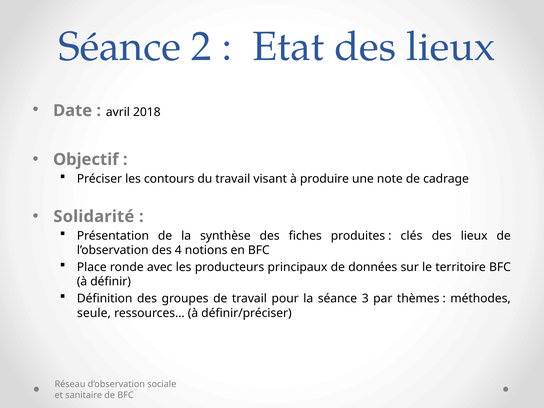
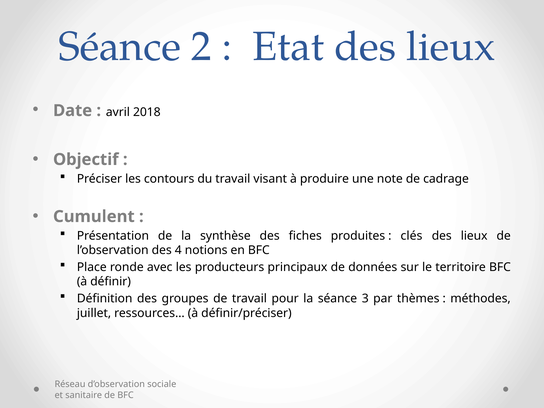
Solidarité: Solidarité -> Cumulent
seule: seule -> juillet
